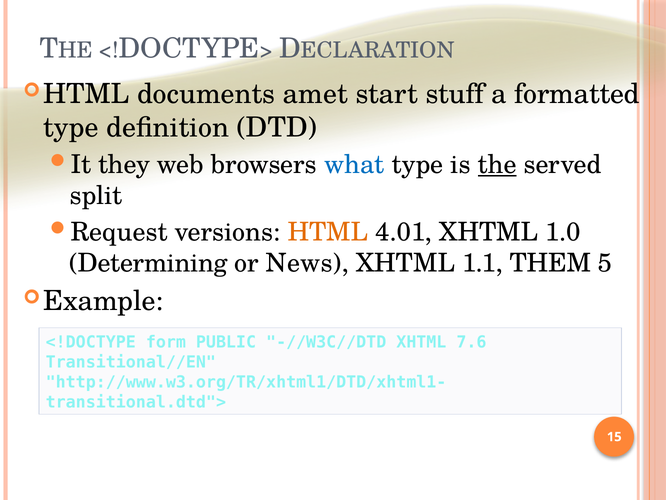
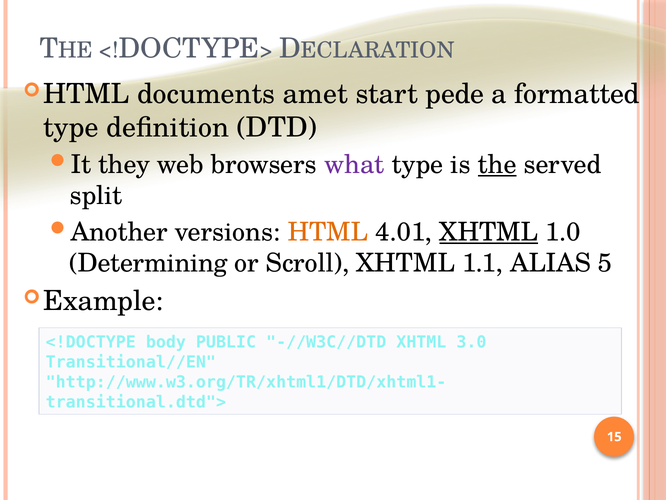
stuff: stuff -> pede
what colour: blue -> purple
Request: Request -> Another
XHTML at (489, 232) underline: none -> present
News: News -> Scroll
THEM: THEM -> ALIAS
form: form -> body
7.6: 7.6 -> 3.0
